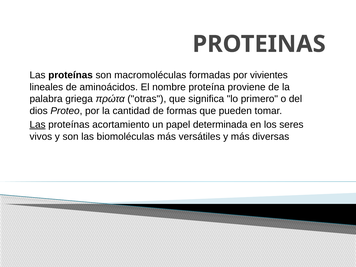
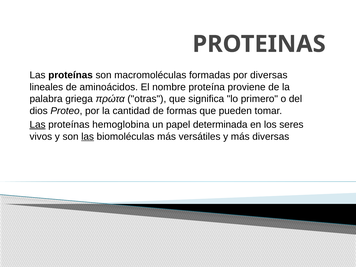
por vivientes: vivientes -> diversas
acortamiento: acortamiento -> hemoglobina
las at (88, 137) underline: none -> present
